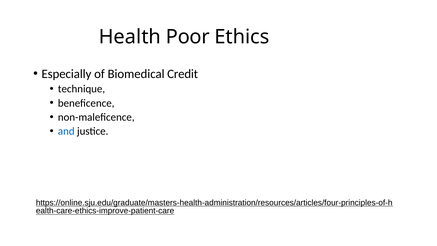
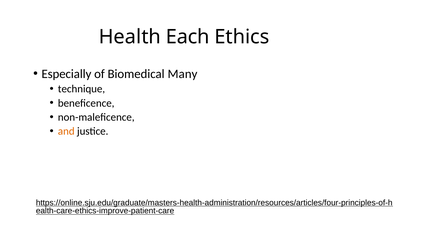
Poor: Poor -> Each
Credit: Credit -> Many
and colour: blue -> orange
